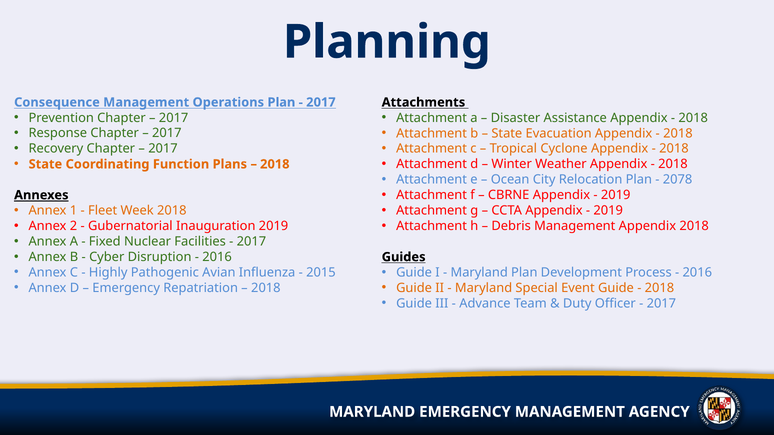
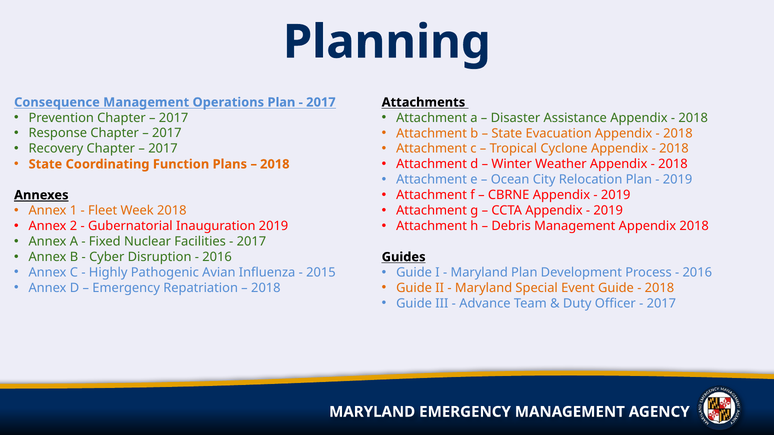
2078 at (678, 180): 2078 -> 2019
